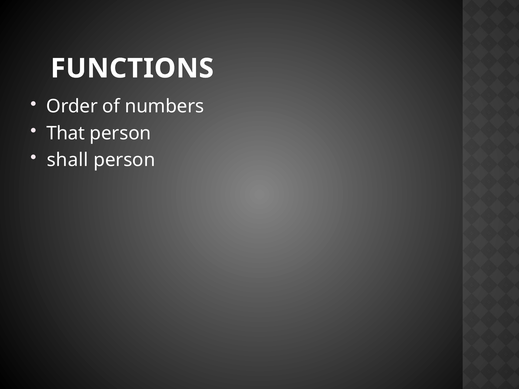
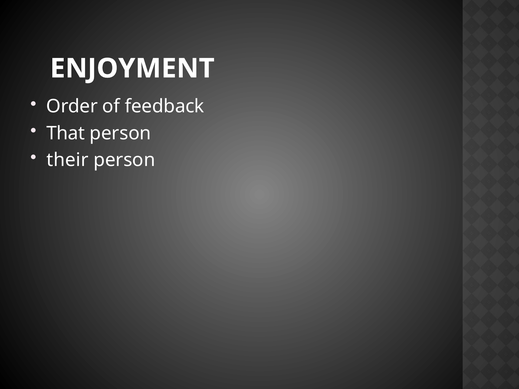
FUNCTIONS: FUNCTIONS -> ENJOYMENT
numbers: numbers -> feedback
shall: shall -> their
